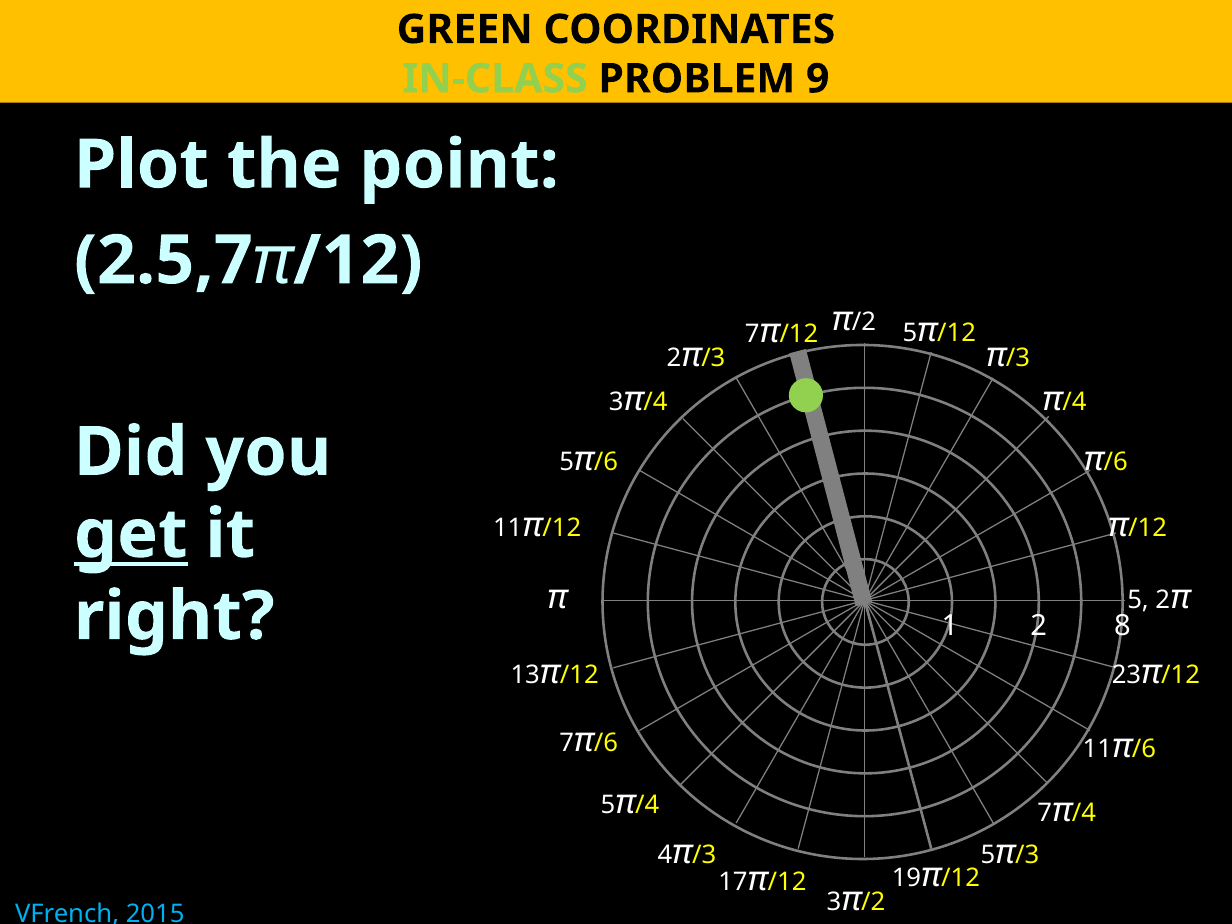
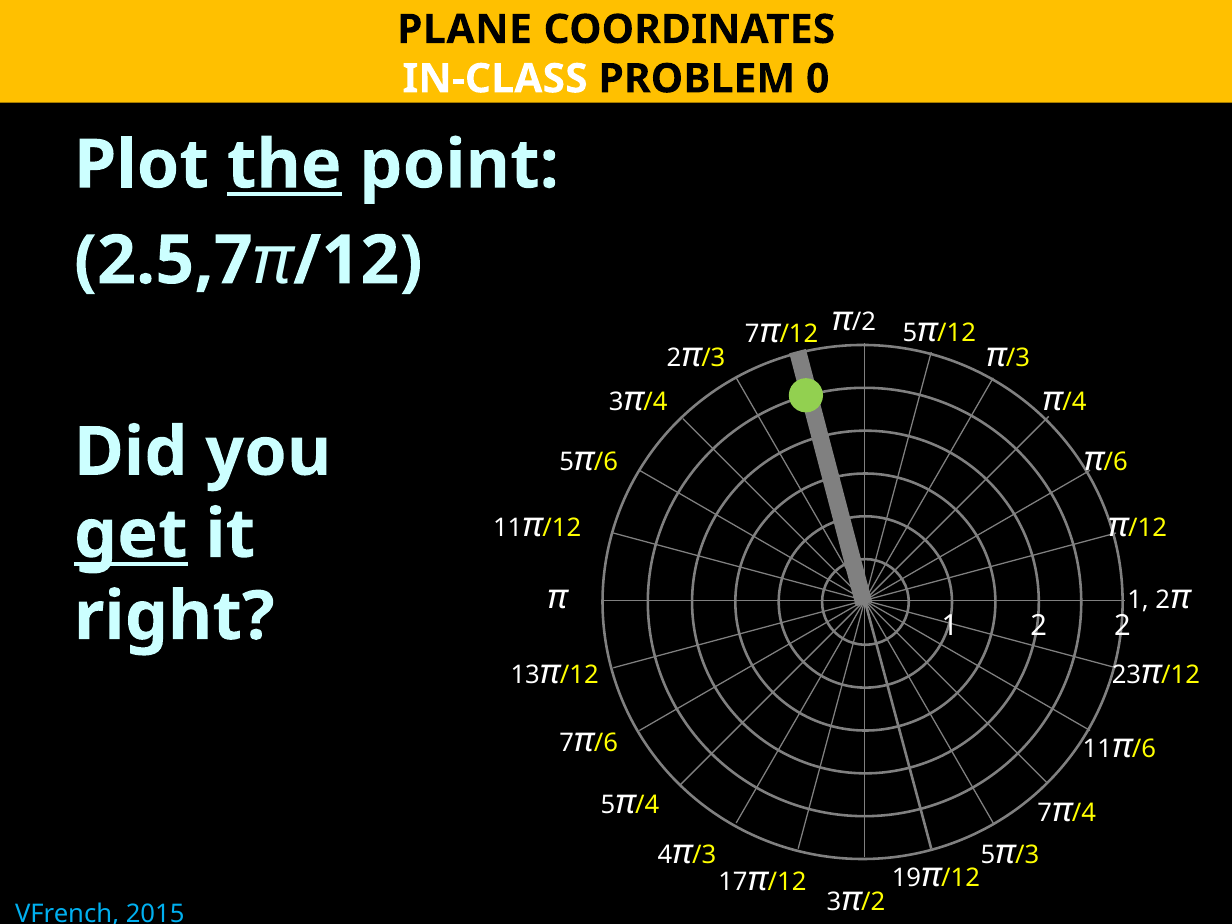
GREEN: GREEN -> PLANE
IN-CLASS colour: light green -> white
9: 9 -> 0
the underline: none -> present
5 at (1138, 600): 5 -> 1
2 8: 8 -> 2
